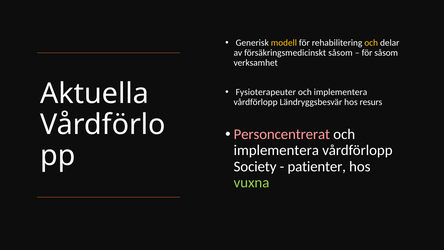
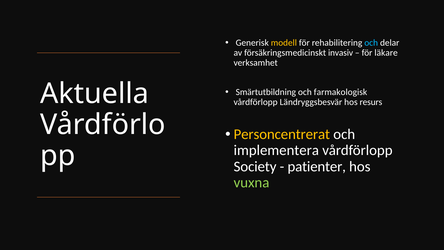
och at (371, 43) colour: yellow -> light blue
försäkringsmedicinskt såsom: såsom -> invasiv
för såsom: såsom -> läkare
Fysioterapeuter: Fysioterapeuter -> Smärtutbildning
implementera at (341, 92): implementera -> farmakologisk
Personcentrerat colour: pink -> yellow
